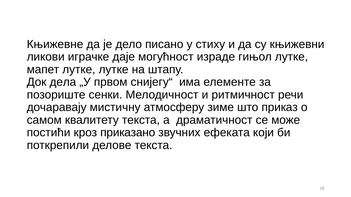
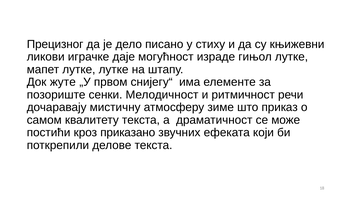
Књижевне: Књижевне -> Прецизног
дела: дела -> жуте
